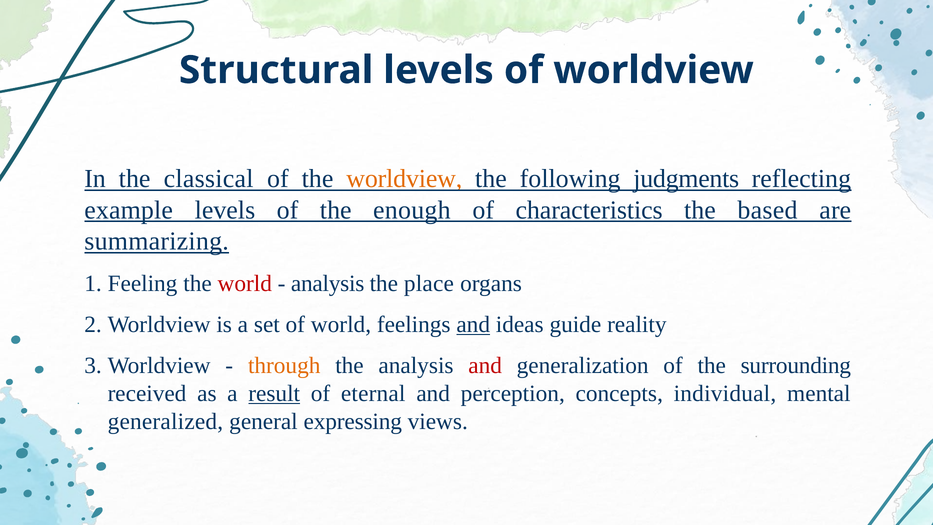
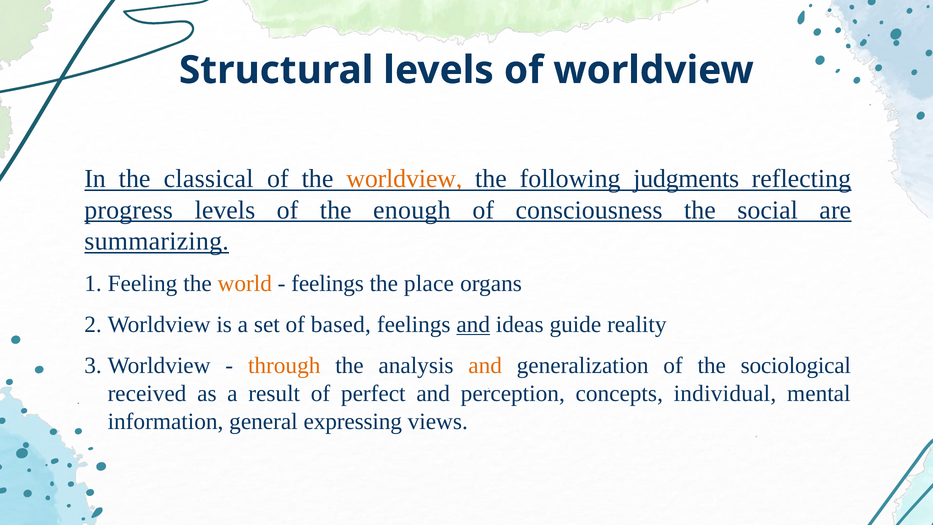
example: example -> progress
characteristics: characteristics -> consciousness
based: based -> social
world at (245, 283) colour: red -> orange
analysis at (328, 283): analysis -> feelings
of world: world -> based
and at (485, 365) colour: red -> orange
surrounding: surrounding -> sociological
result underline: present -> none
eternal: eternal -> perfect
generalized: generalized -> information
